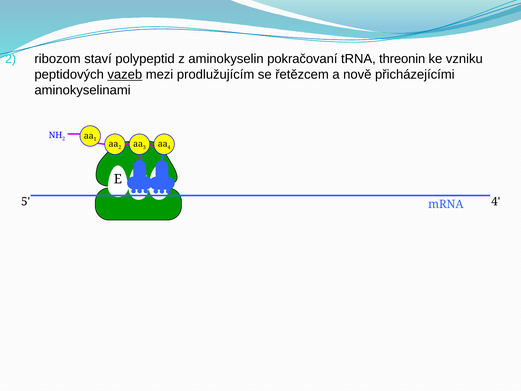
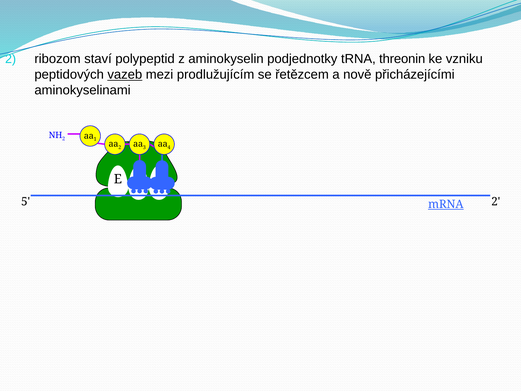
pokračovaní: pokračovaní -> podjednotky
5 4: 4 -> 2
mRNA underline: none -> present
